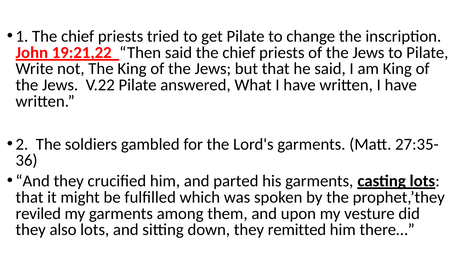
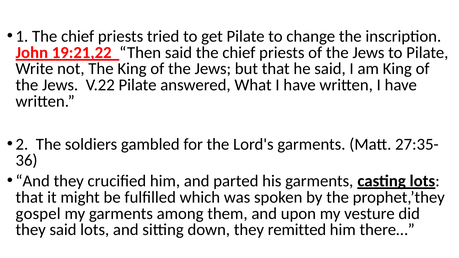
reviled: reviled -> gospel
they also: also -> said
